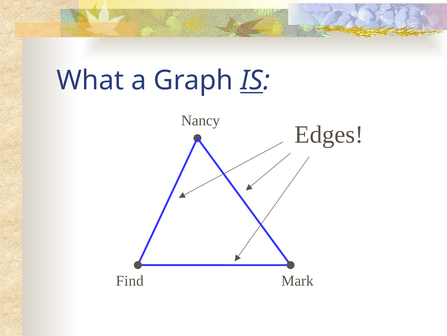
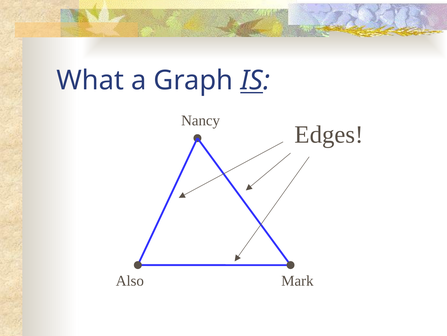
Find: Find -> Also
